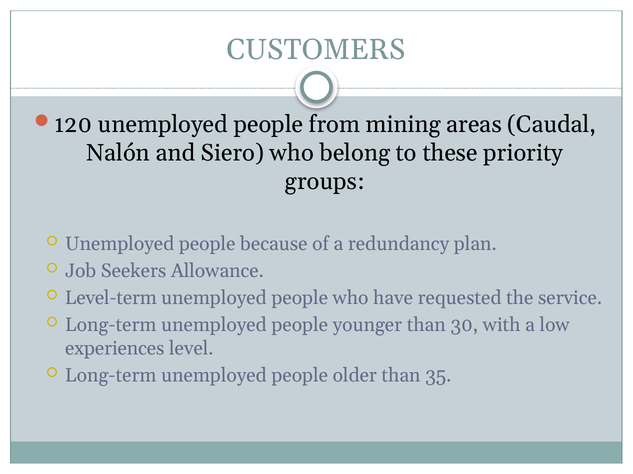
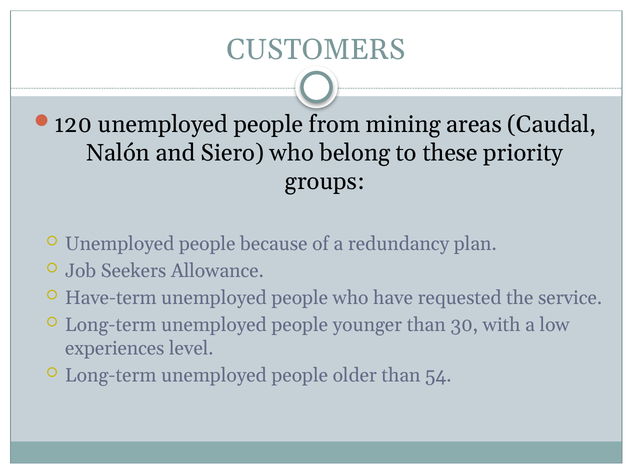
Level-term: Level-term -> Have-term
35: 35 -> 54
